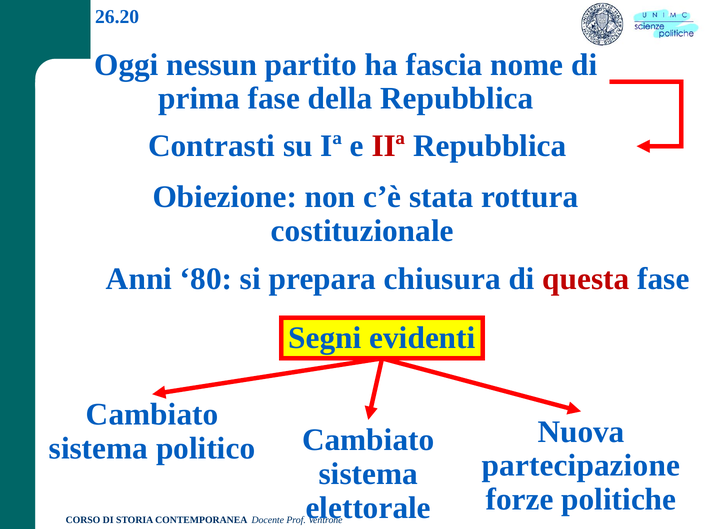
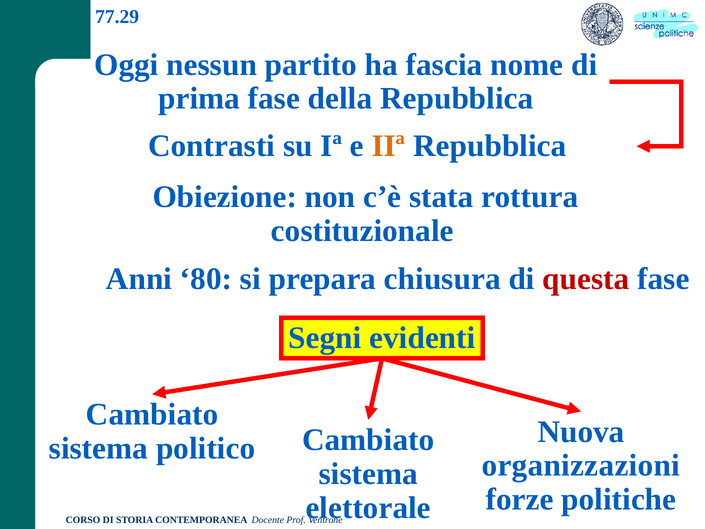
26.20: 26.20 -> 77.29
IIª colour: red -> orange
partecipazione: partecipazione -> organizzazioni
